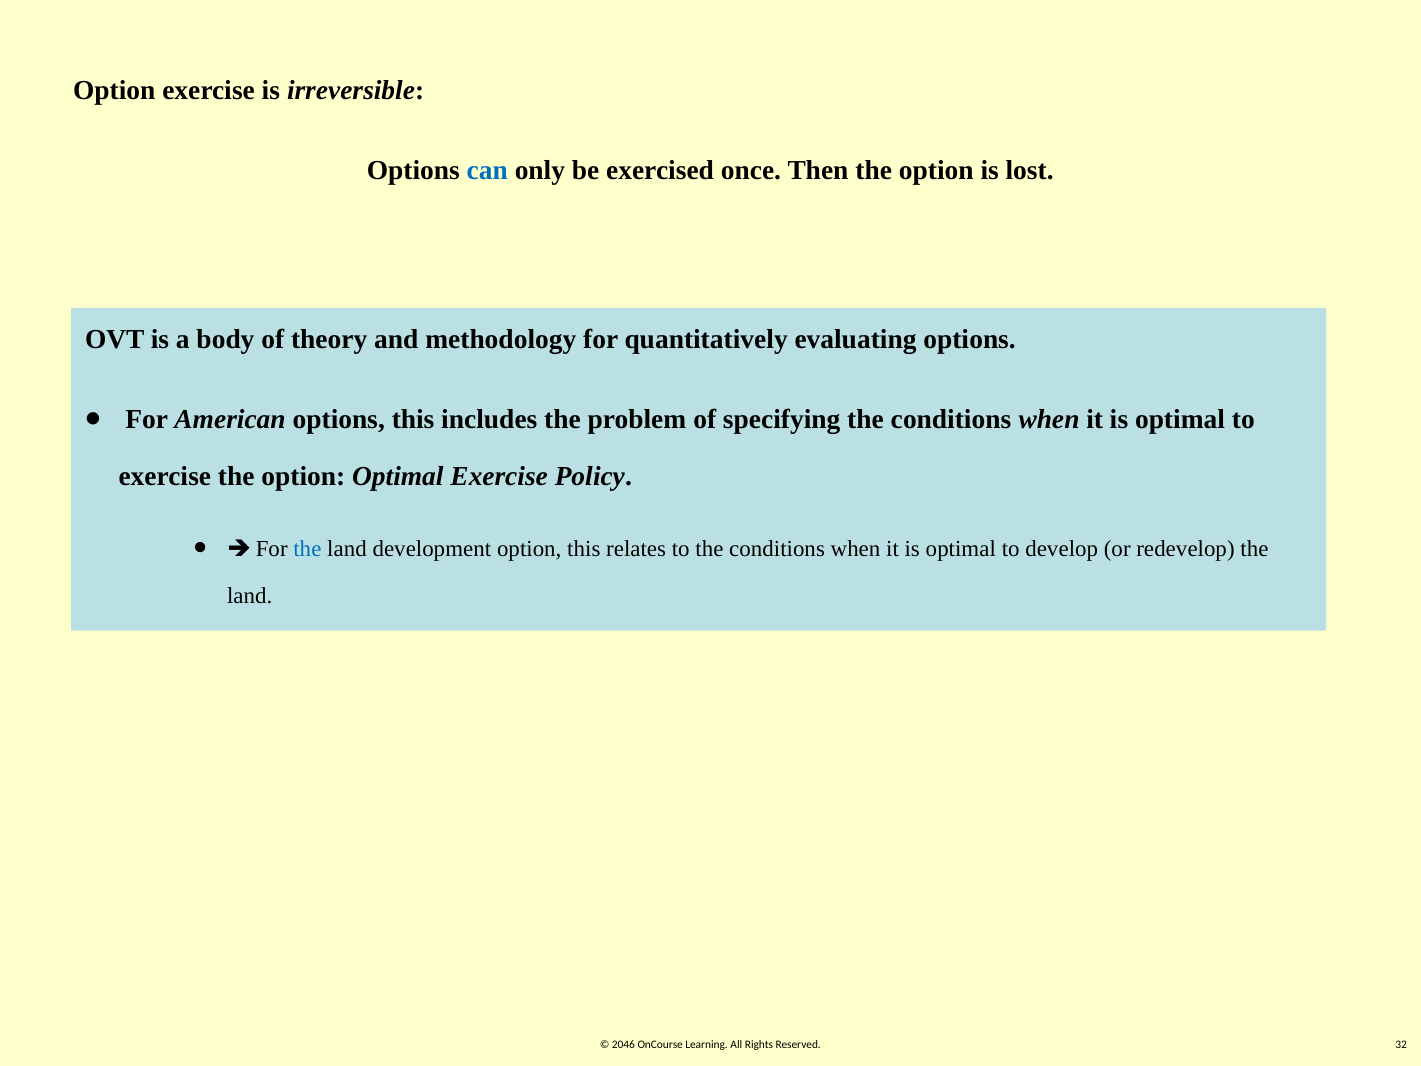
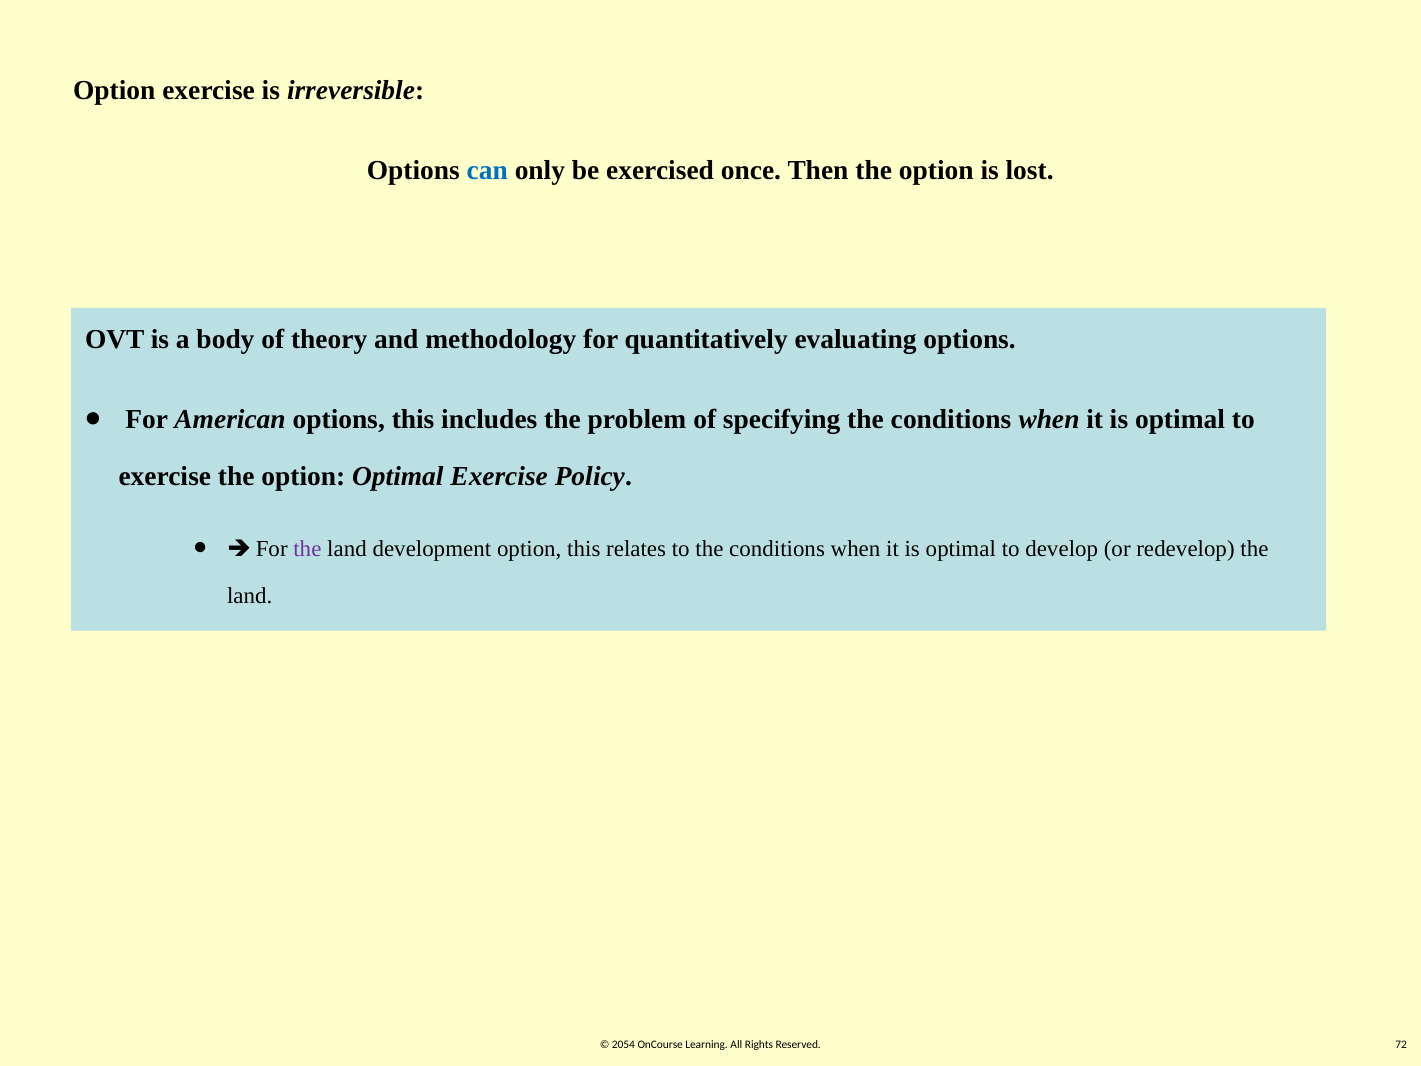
the at (307, 549) colour: blue -> purple
2046: 2046 -> 2054
32: 32 -> 72
